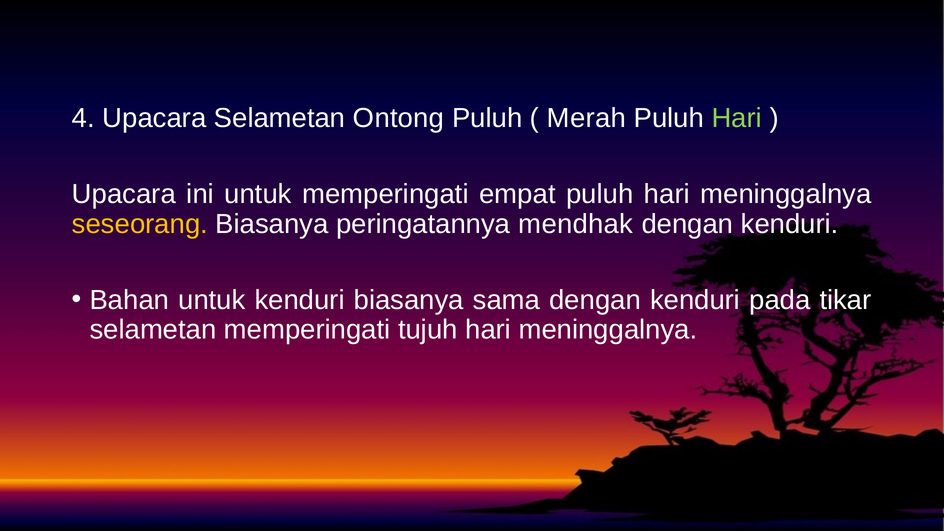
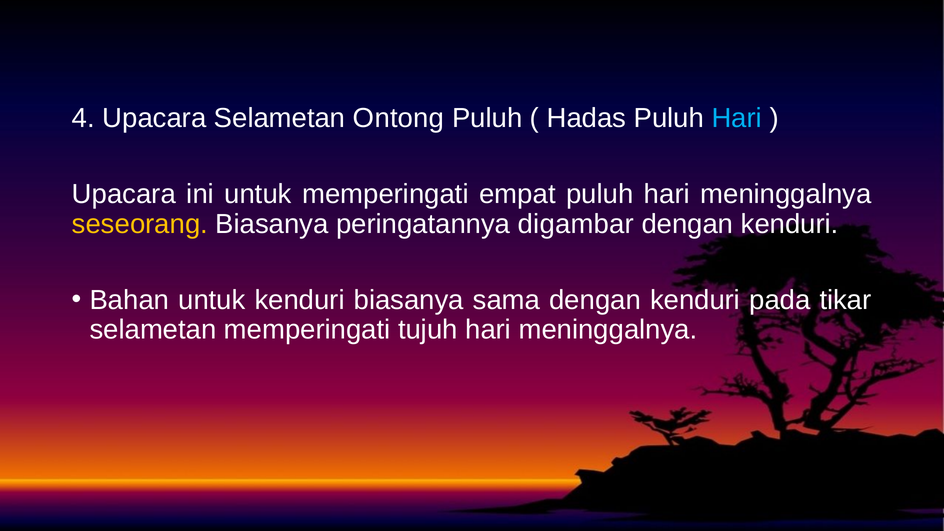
Merah: Merah -> Hadas
Hari at (737, 118) colour: light green -> light blue
mendhak: mendhak -> digambar
